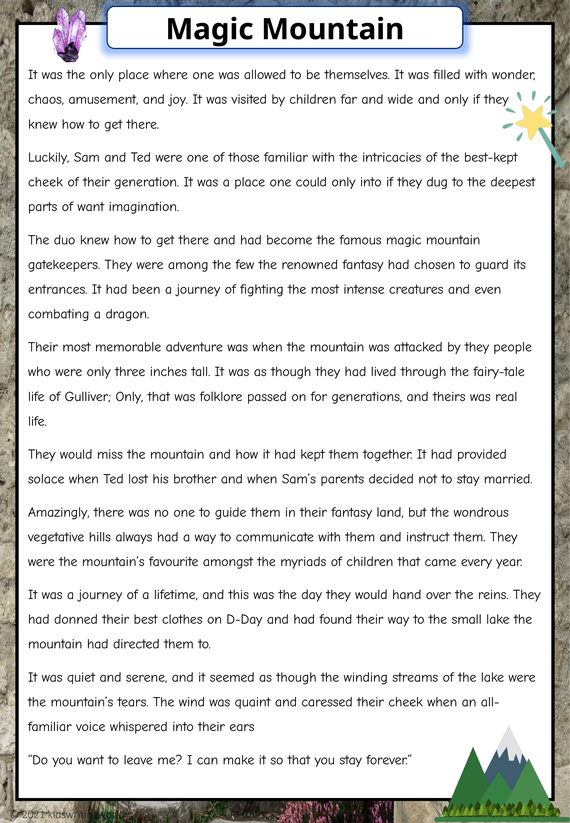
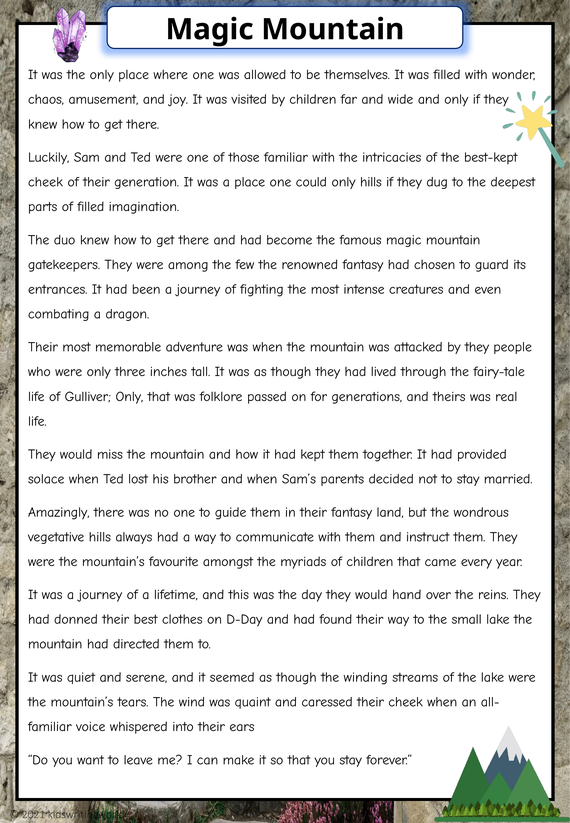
only into: into -> hills
of want: want -> filled
